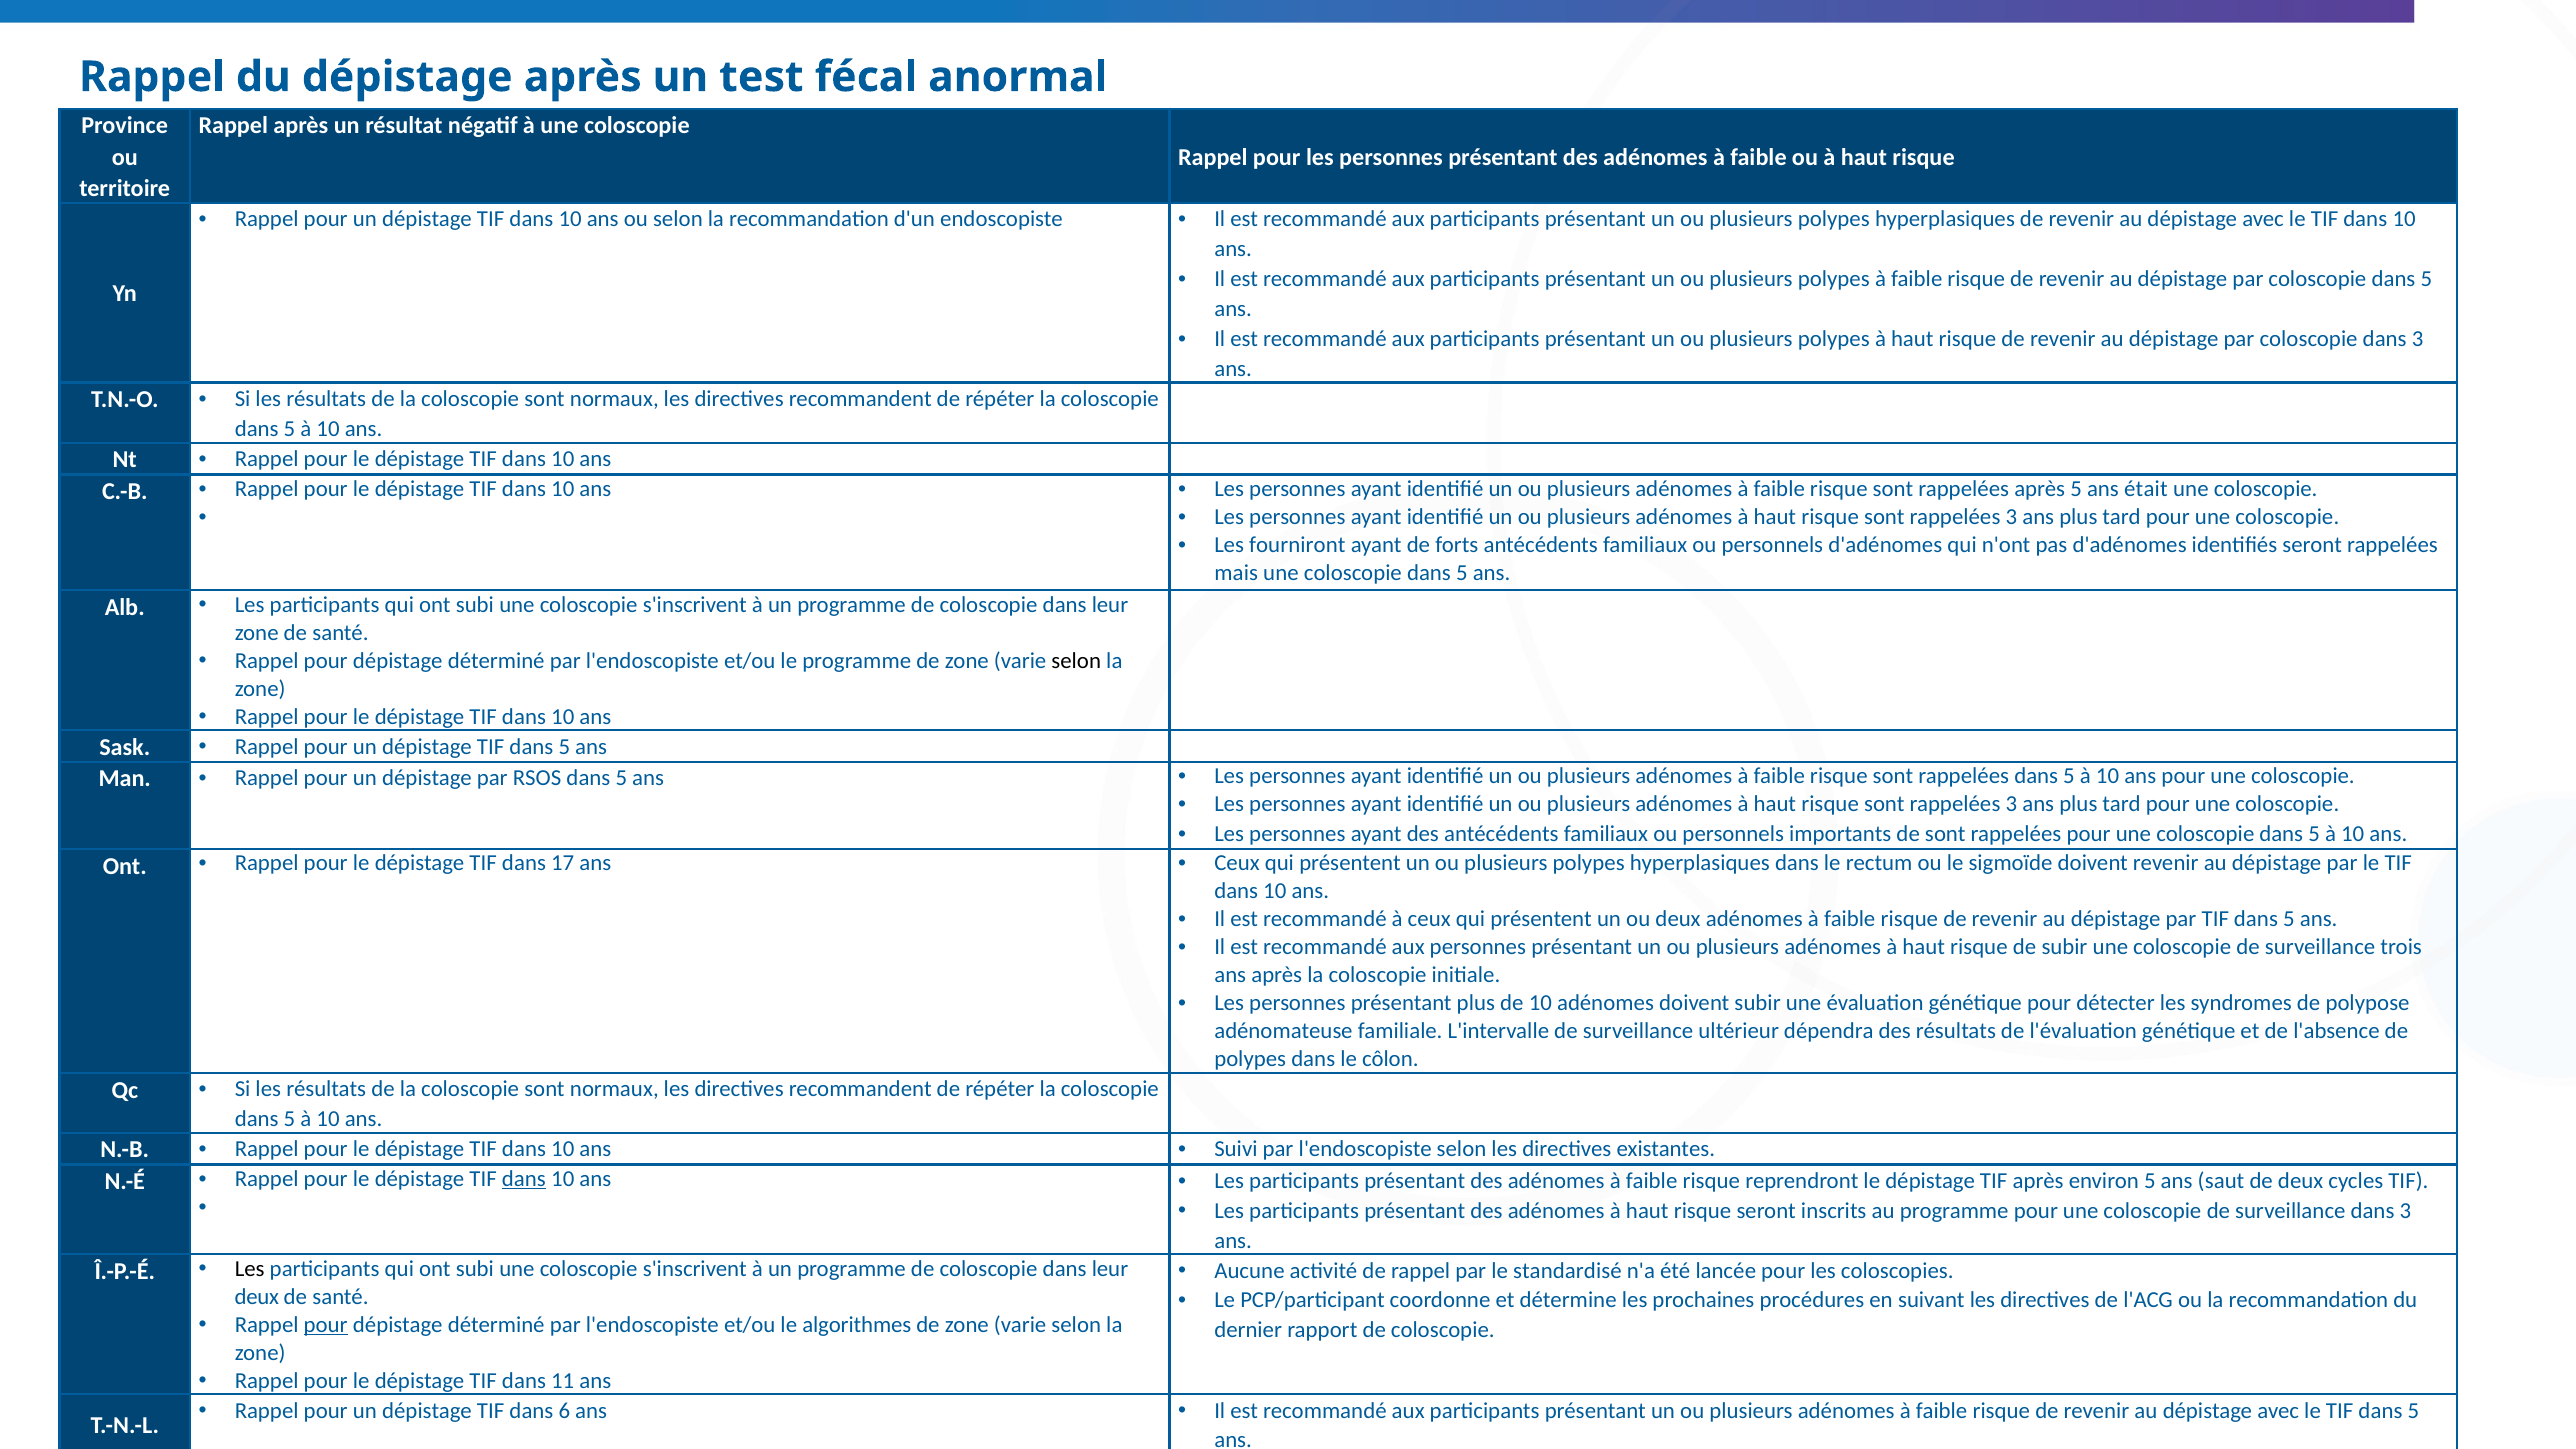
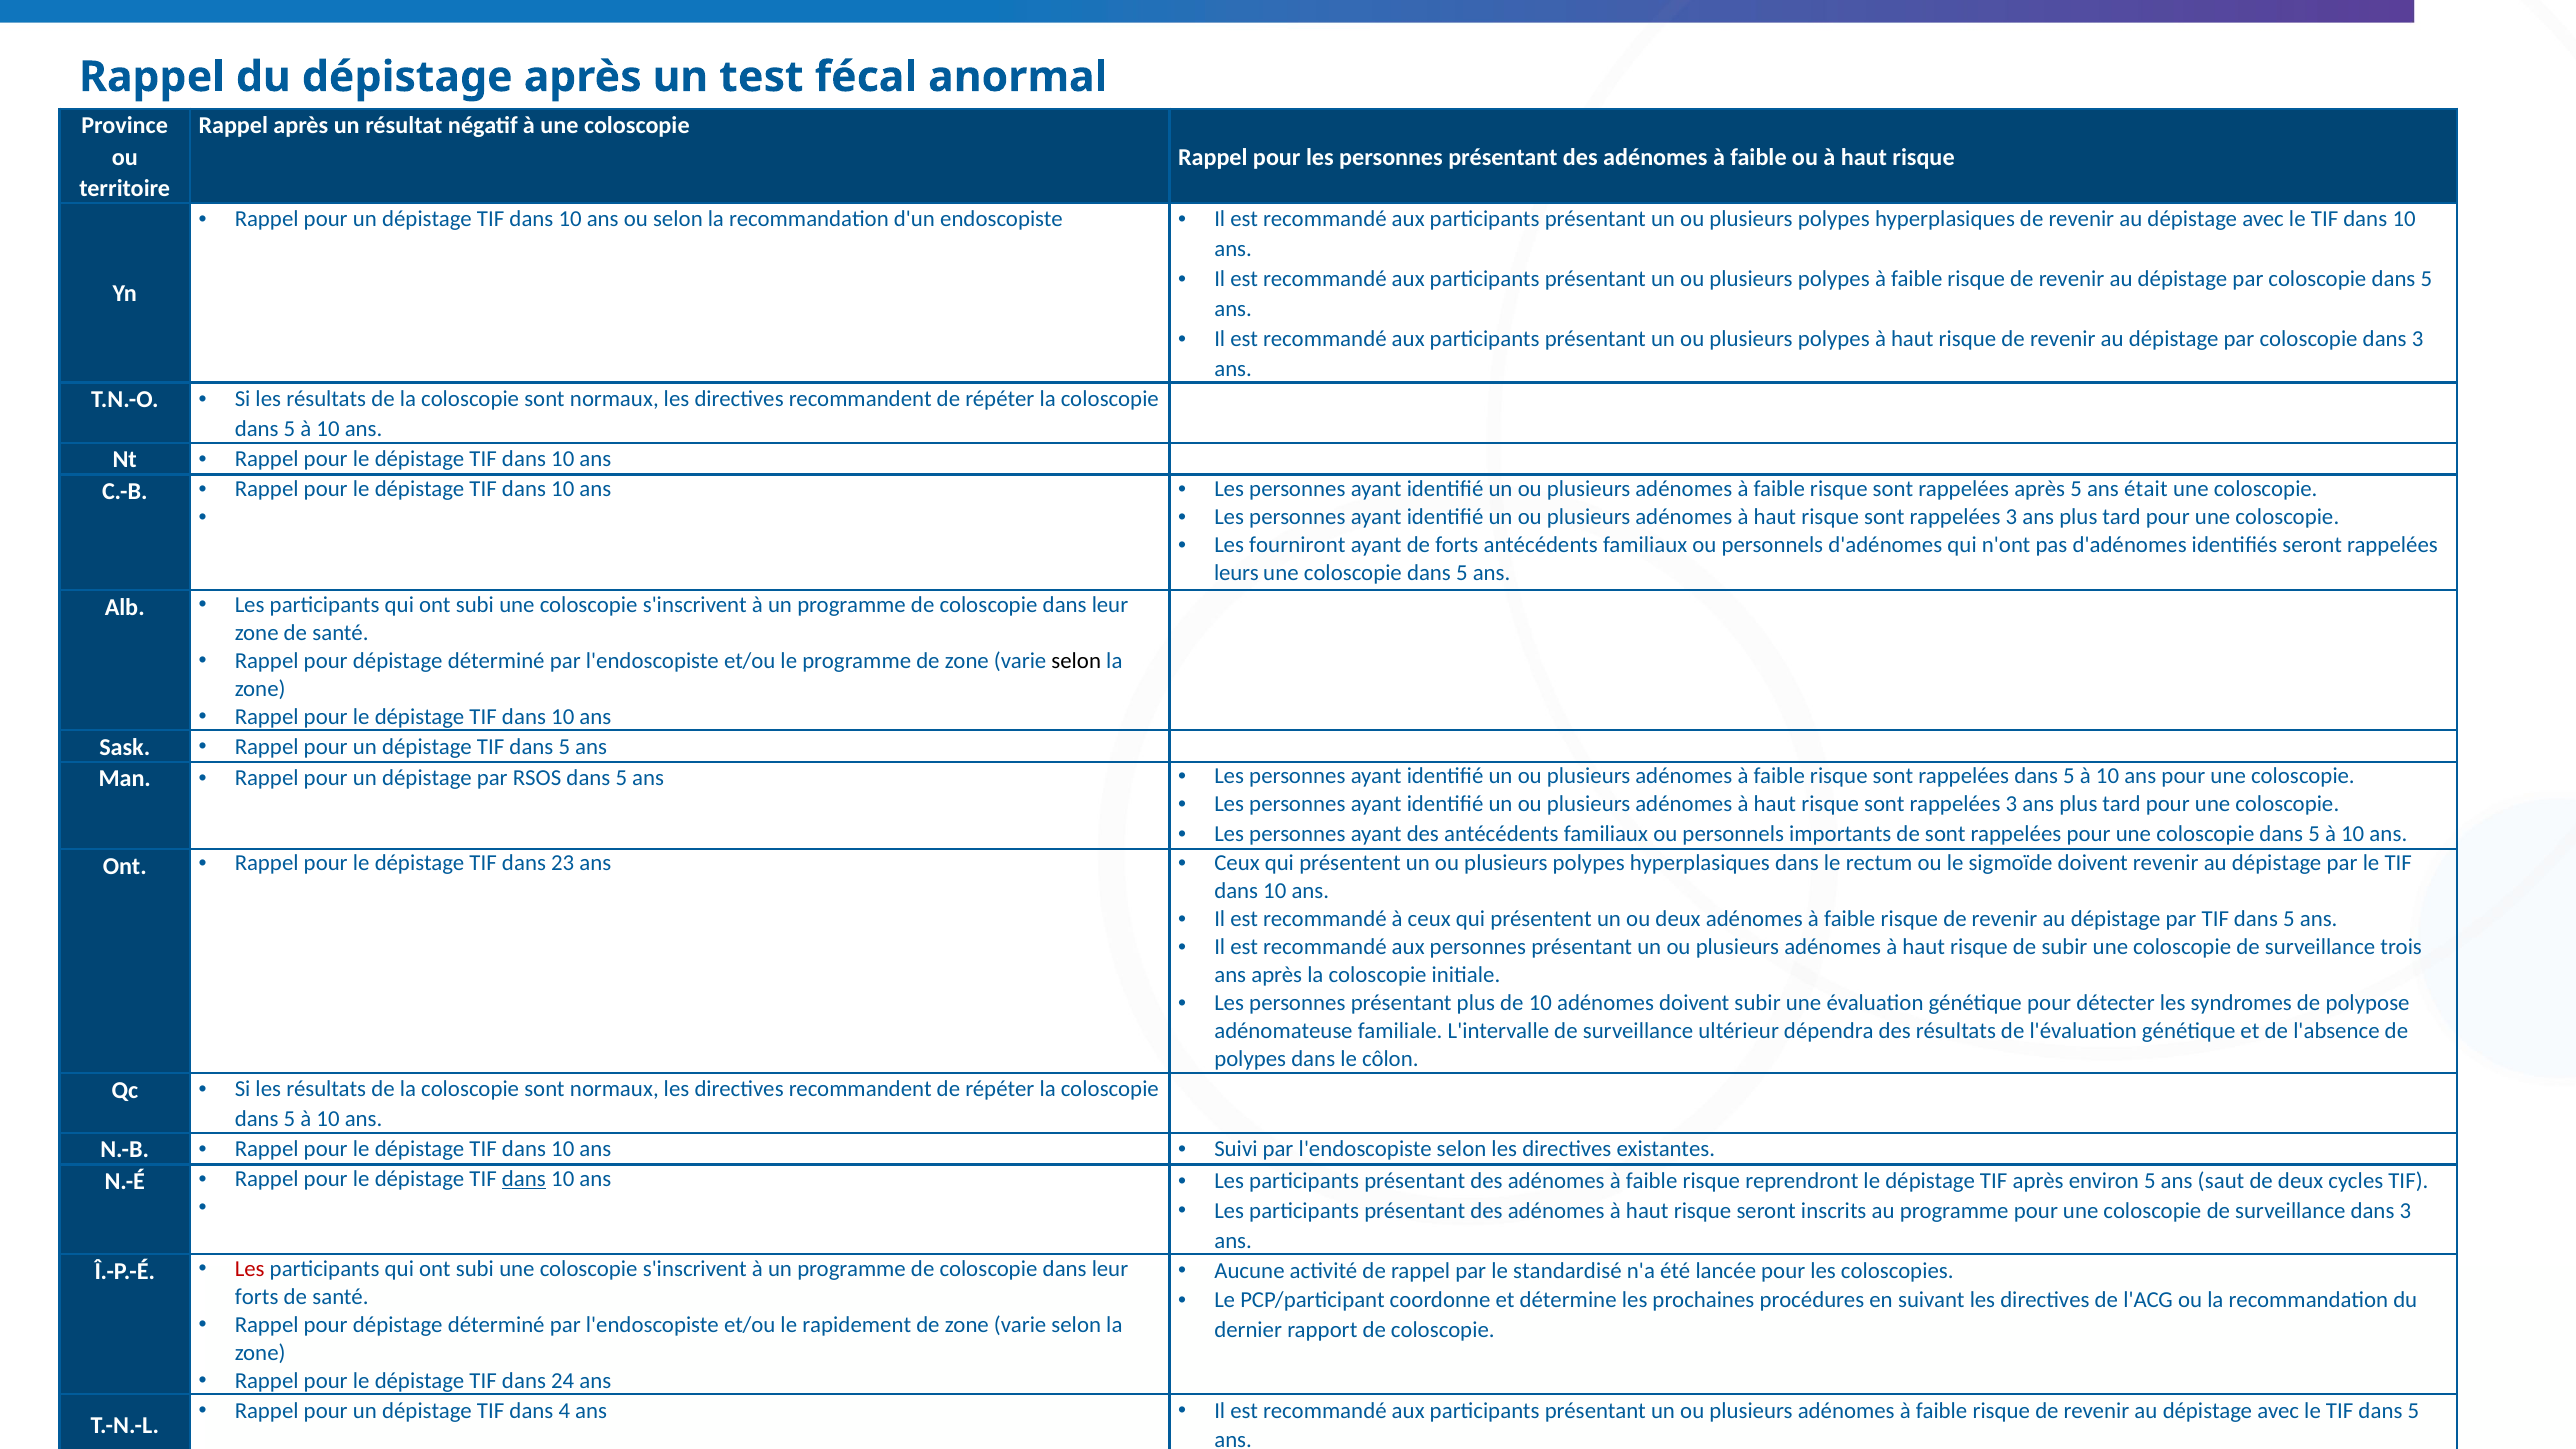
mais: mais -> leurs
17: 17 -> 23
Les at (250, 1269) colour: black -> red
deux at (257, 1297): deux -> forts
pour at (326, 1325) underline: present -> none
algorithmes: algorithmes -> rapidement
11: 11 -> 24
6: 6 -> 4
